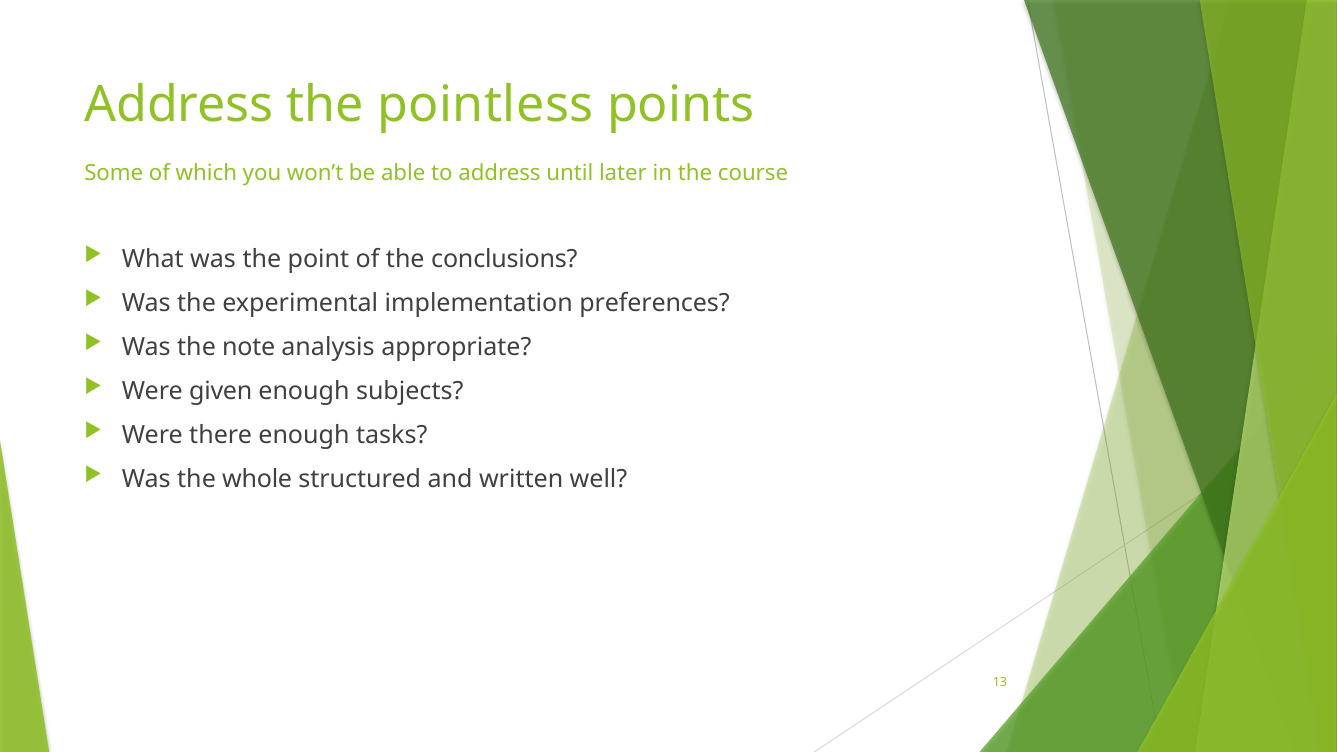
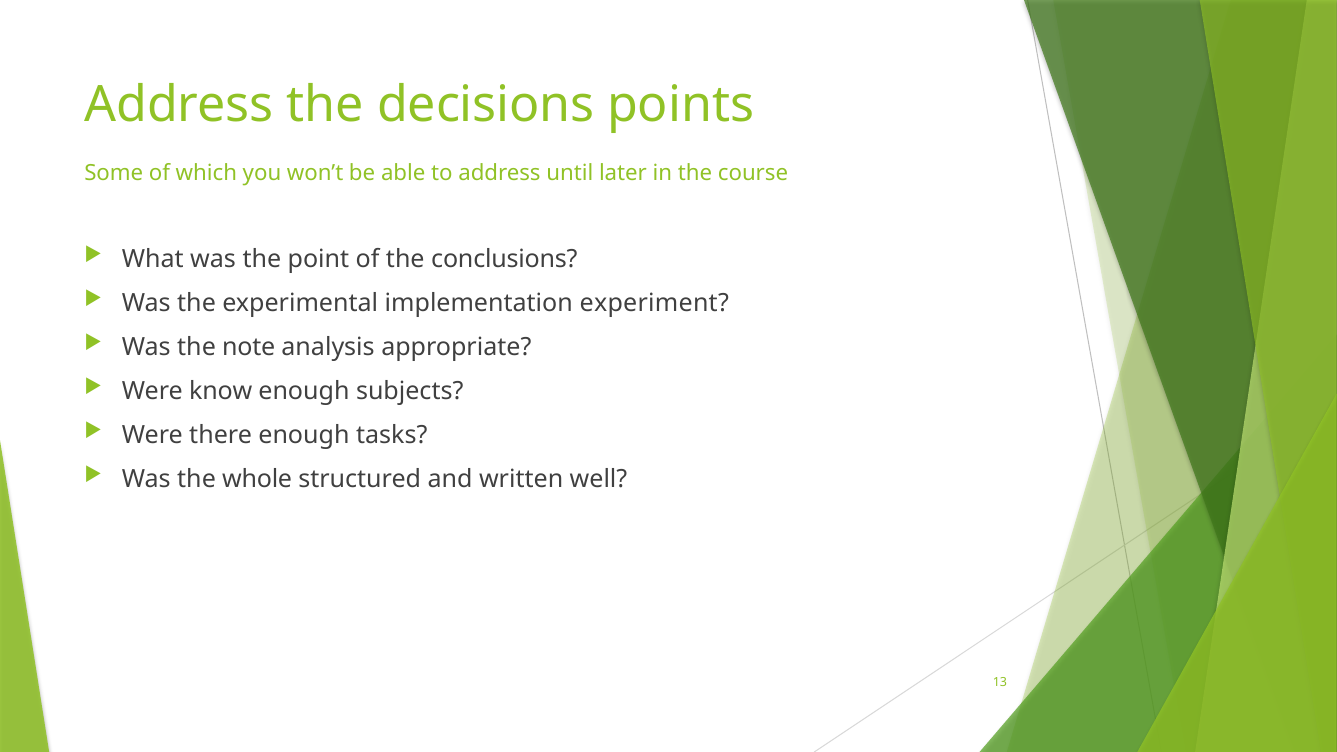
pointless: pointless -> decisions
preferences: preferences -> experiment
given: given -> know
